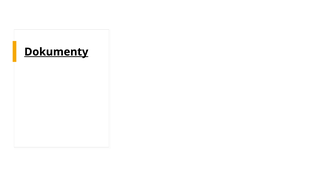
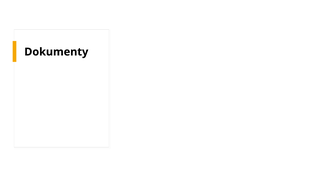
Dokumenty underline: present -> none
